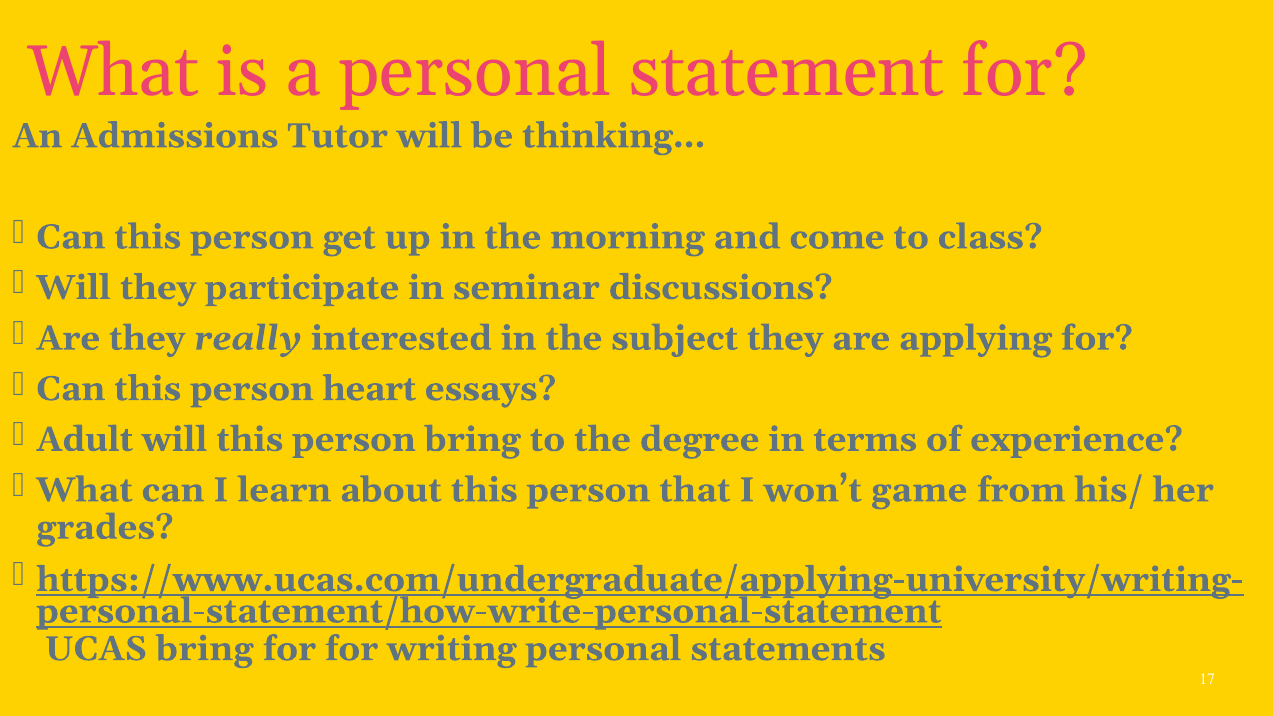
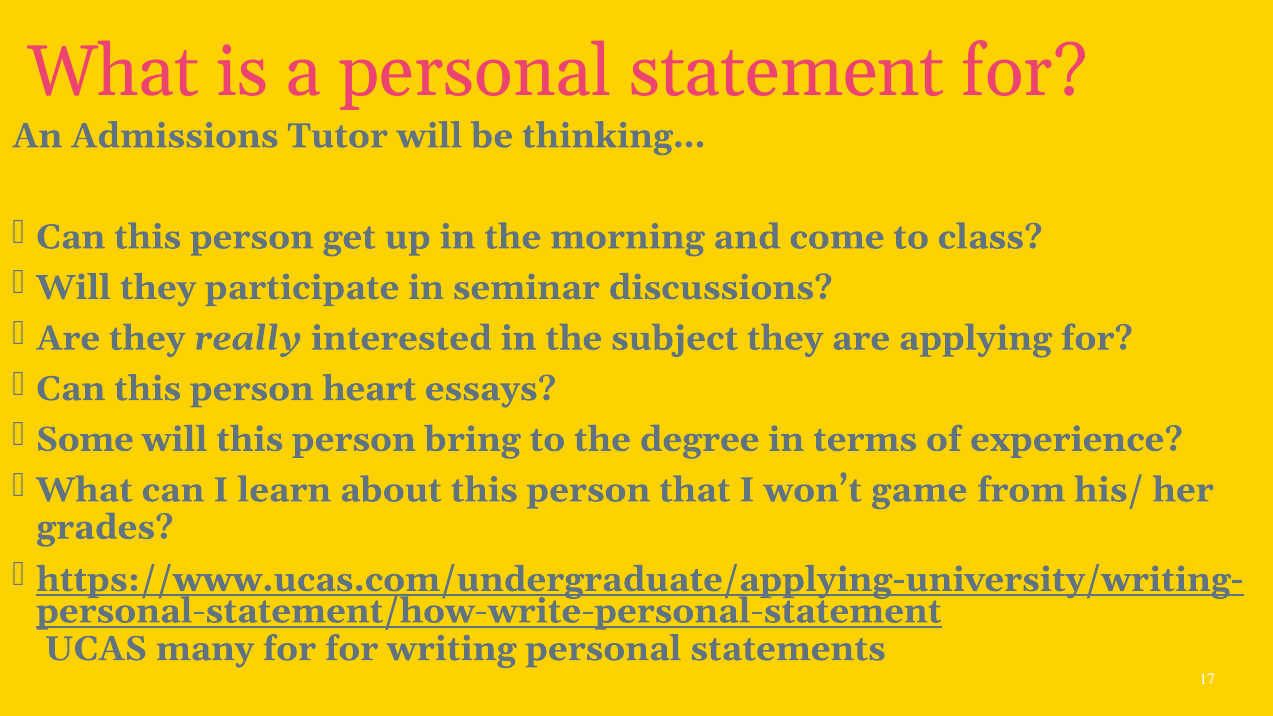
Adult: Adult -> Some
UCAS bring: bring -> many
